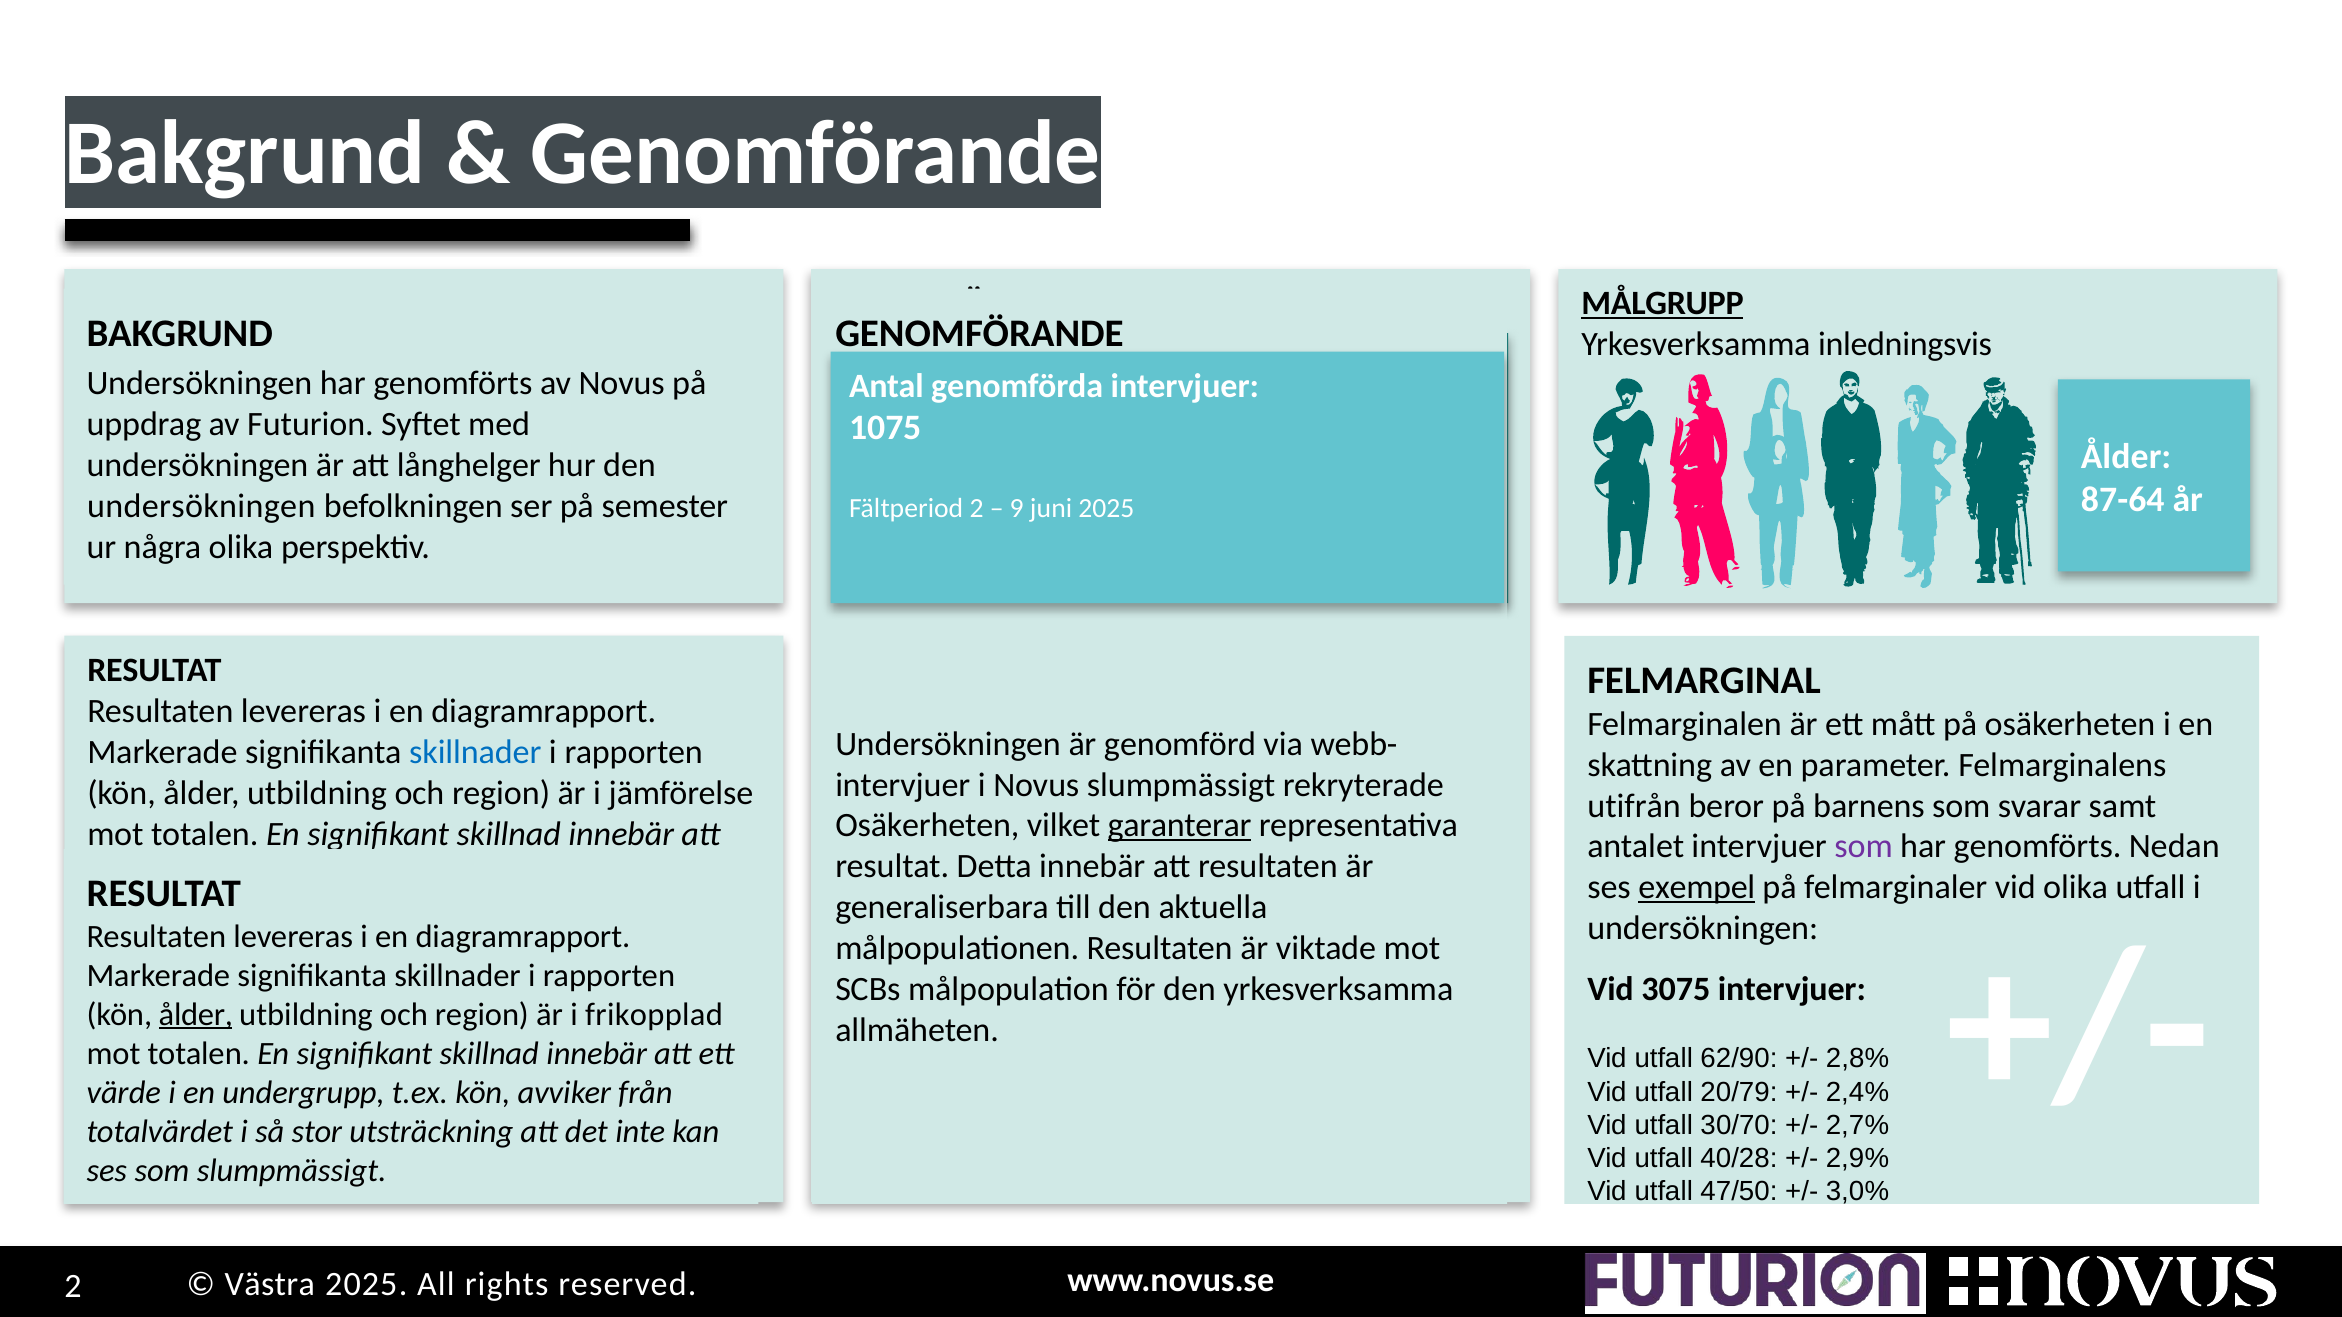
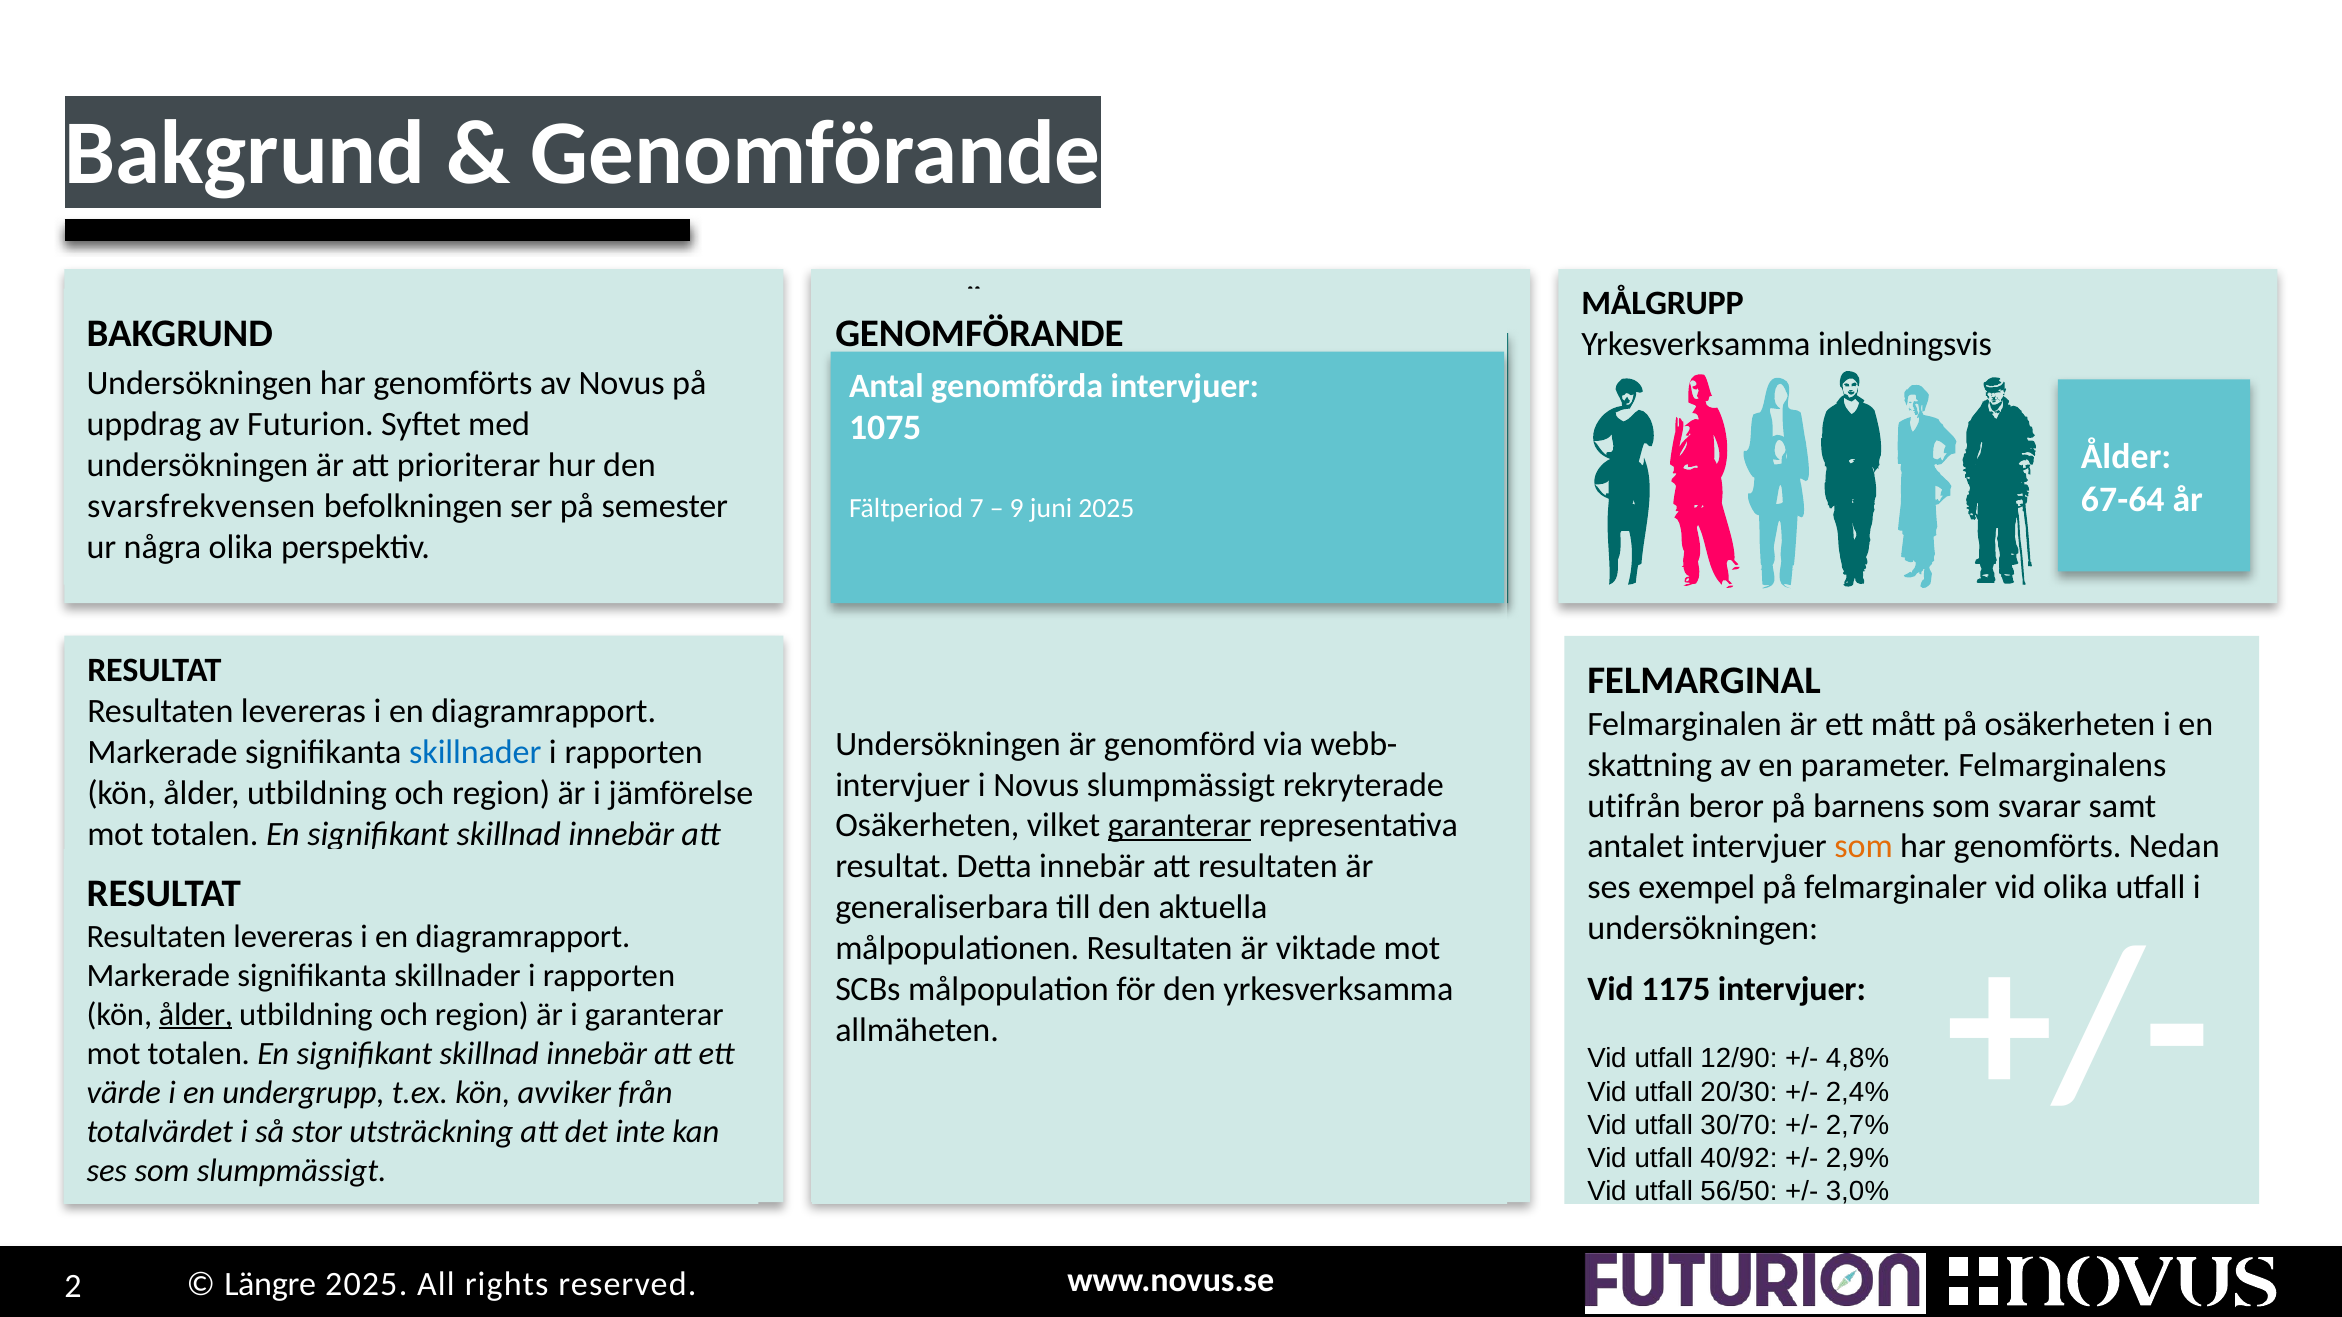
MÅLGRUPP underline: present -> none
långhelger: långhelger -> prioriterar
87-64: 87-64 -> 67-64
undersökningen at (201, 507): undersökningen -> svarsfrekvensen
Fältperiod 2: 2 -> 7
som at (1864, 847) colour: purple -> orange
exempel underline: present -> none
3075: 3075 -> 1175
i frikopplad: frikopplad -> garanterar
62/90: 62/90 -> 12/90
2,8%: 2,8% -> 4,8%
20/79: 20/79 -> 20/30
40/28: 40/28 -> 40/92
47/50: 47/50 -> 56/50
Västra: Västra -> Längre
